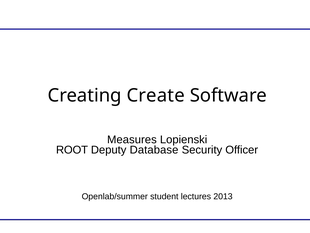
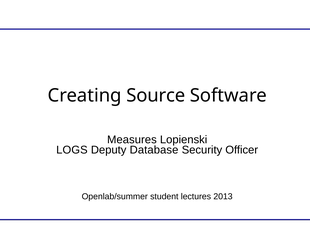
Create: Create -> Source
ROOT: ROOT -> LOGS
